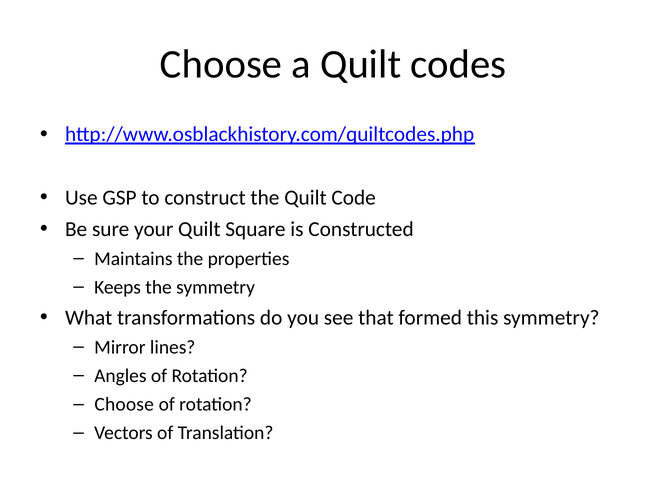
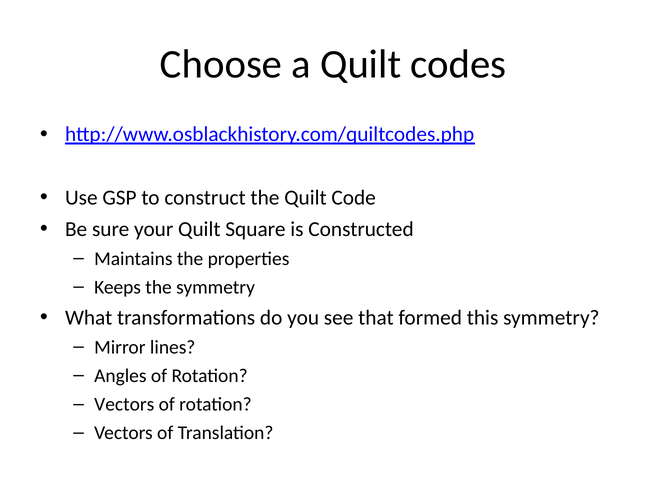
Choose at (124, 405): Choose -> Vectors
